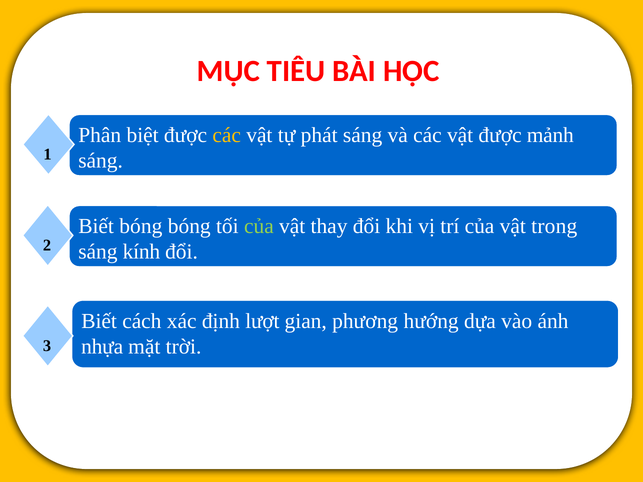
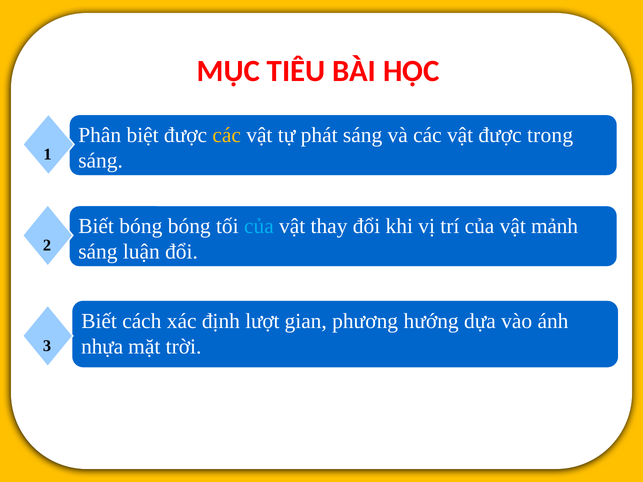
mảnh: mảnh -> trong
của at (259, 226) colour: light green -> light blue
trong: trong -> mảnh
kính: kính -> luận
